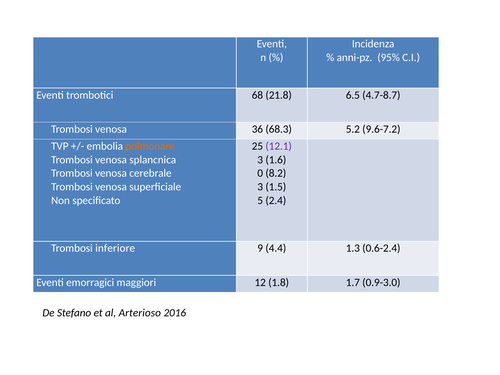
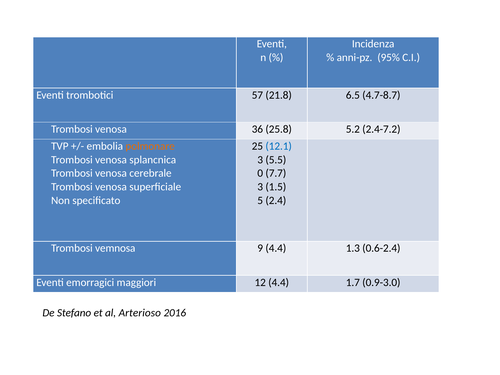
68: 68 -> 57
68.3: 68.3 -> 25.8
9.6-7.2: 9.6-7.2 -> 2.4-7.2
12.1 colour: purple -> blue
1.6: 1.6 -> 5.5
8.2: 8.2 -> 7.7
inferiore: inferiore -> vemnosa
12 1.8: 1.8 -> 4.4
